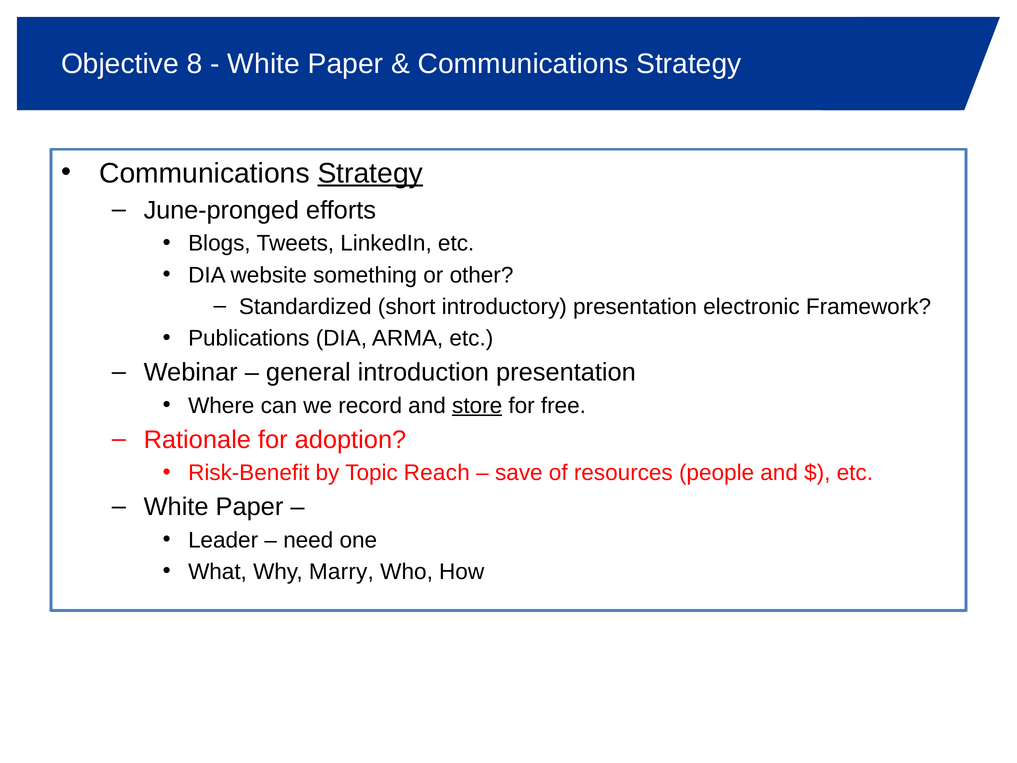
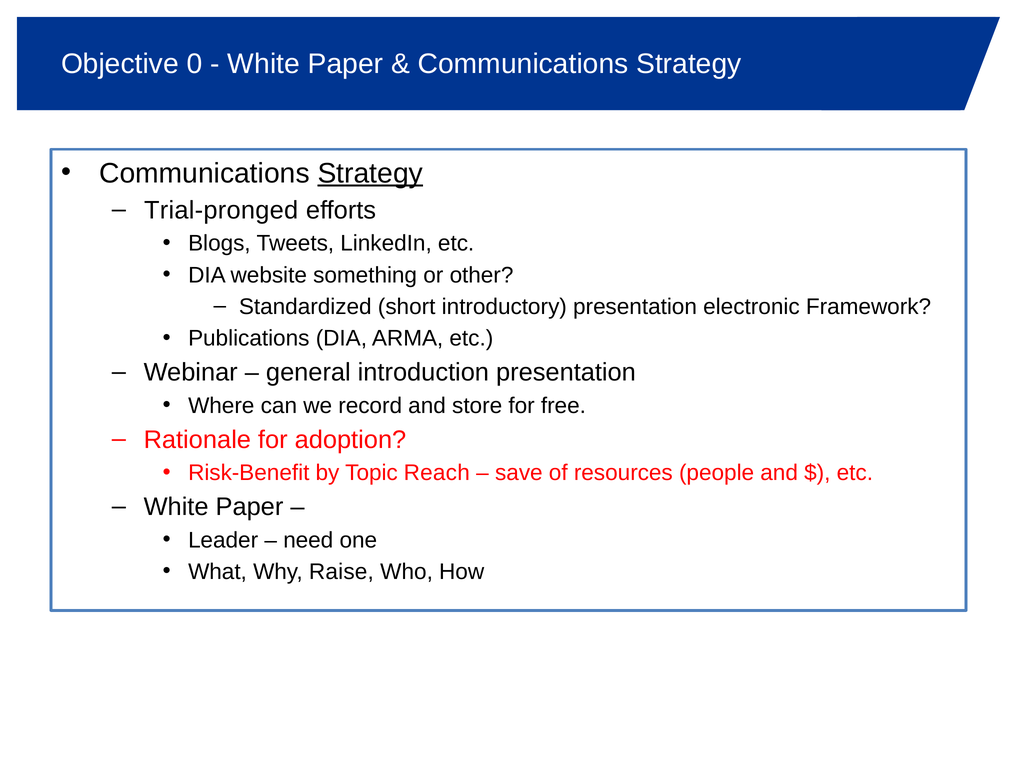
8: 8 -> 0
June-pronged: June-pronged -> Trial-pronged
store underline: present -> none
Marry: Marry -> Raise
